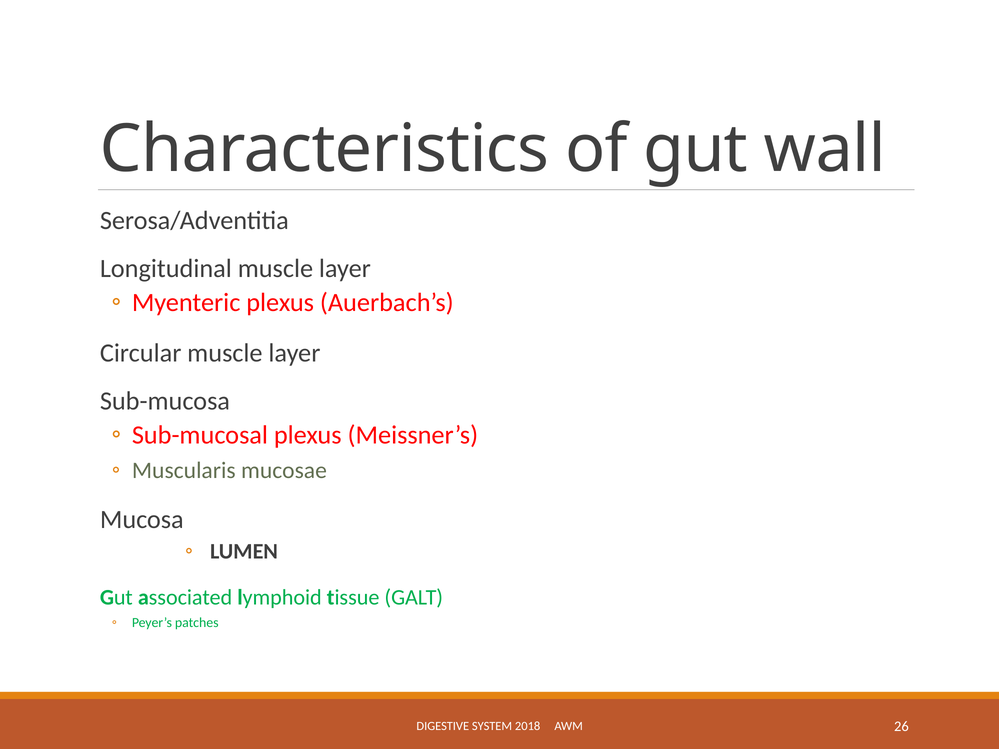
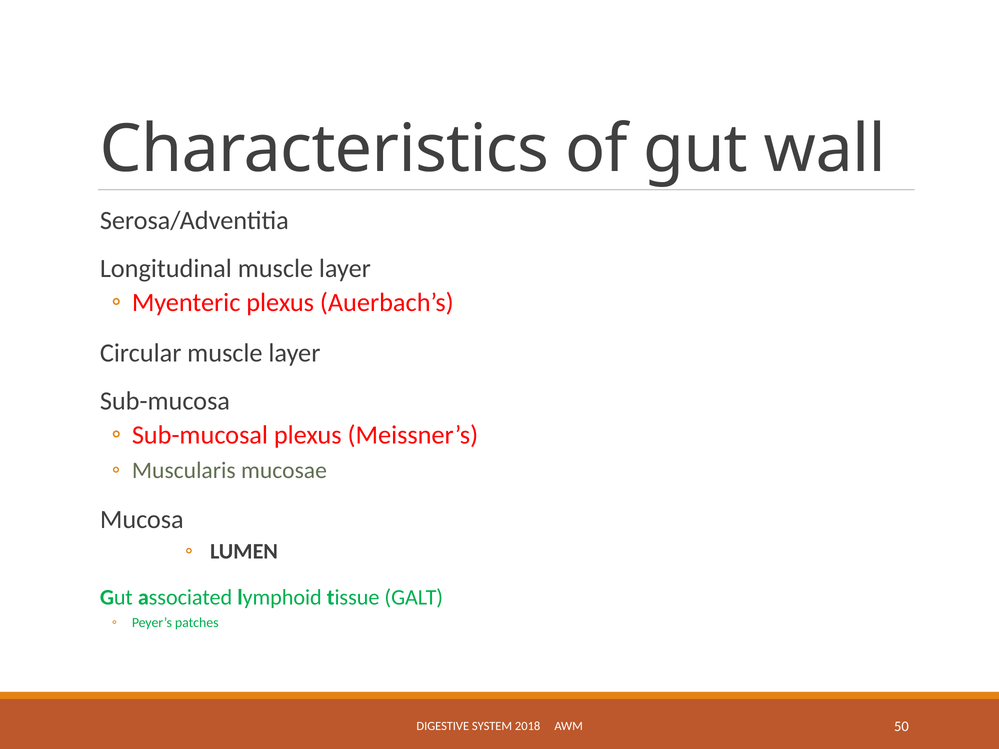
26: 26 -> 50
